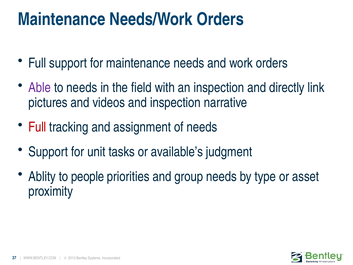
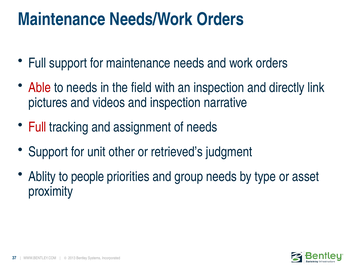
Able colour: purple -> red
tasks: tasks -> other
available’s: available’s -> retrieved’s
